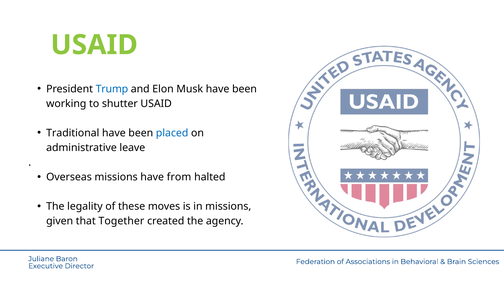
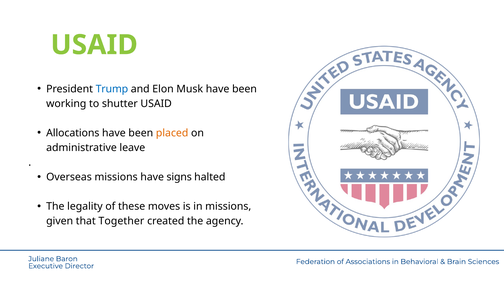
Traditional: Traditional -> Allocations
placed colour: blue -> orange
from: from -> signs
